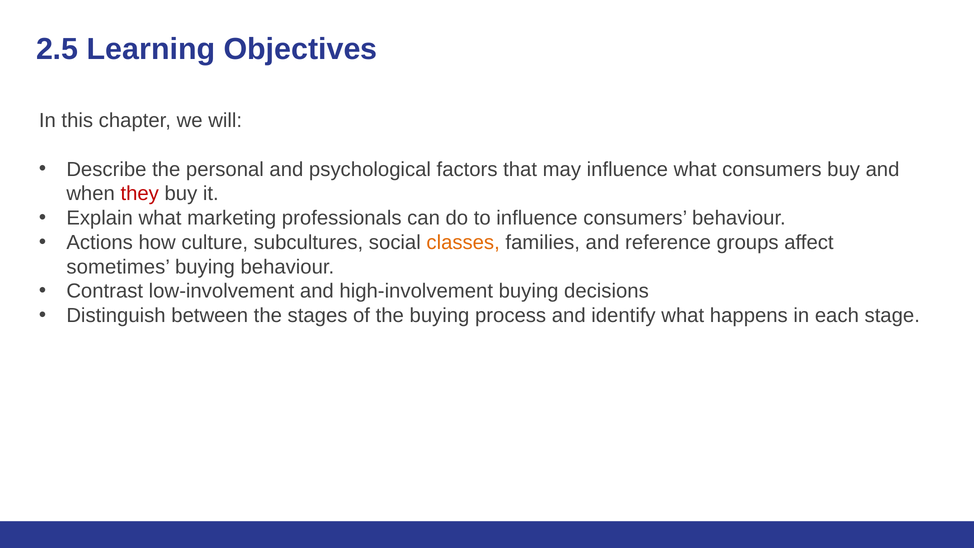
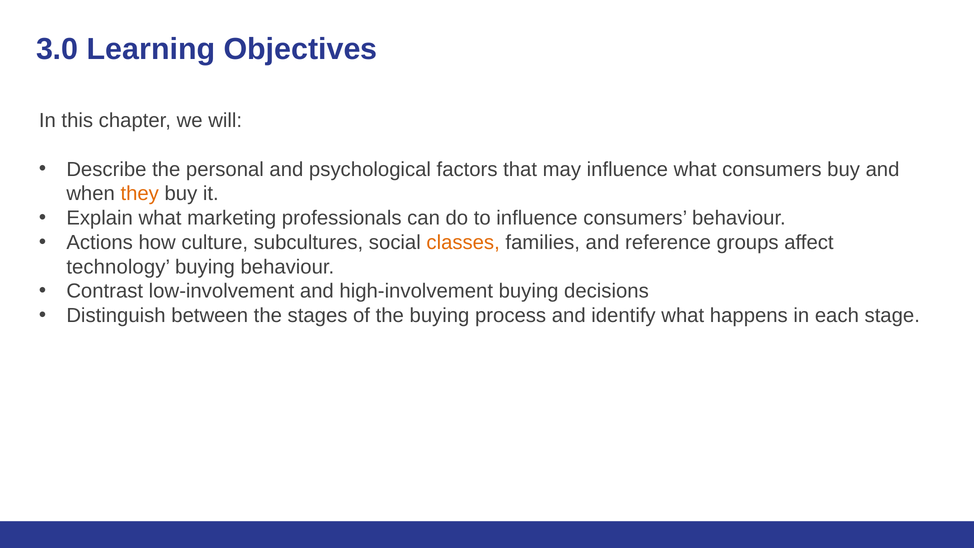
2.5: 2.5 -> 3.0
they colour: red -> orange
sometimes: sometimes -> technology
